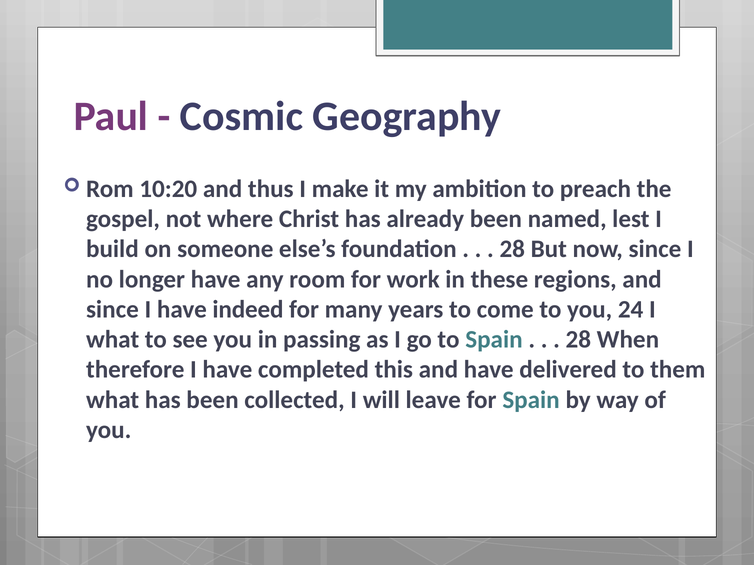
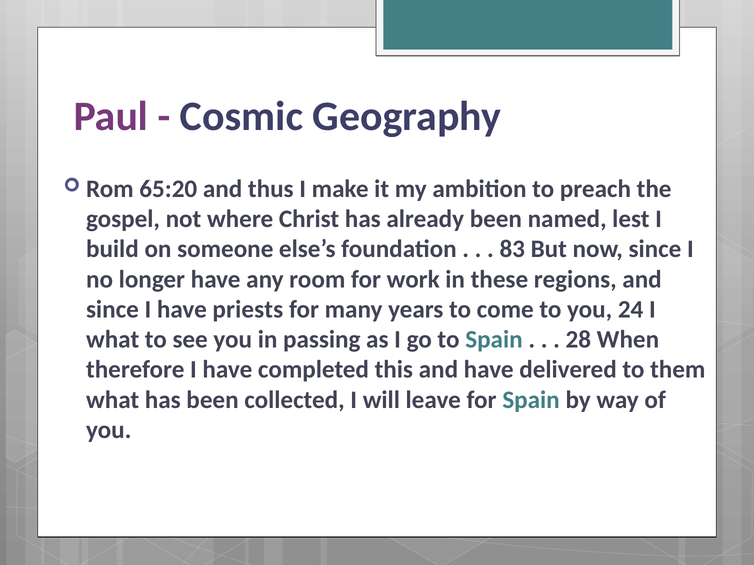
10:20: 10:20 -> 65:20
28 at (512, 249): 28 -> 83
indeed: indeed -> priests
